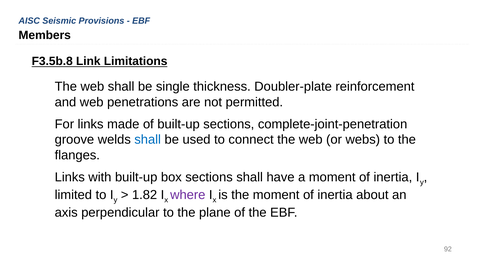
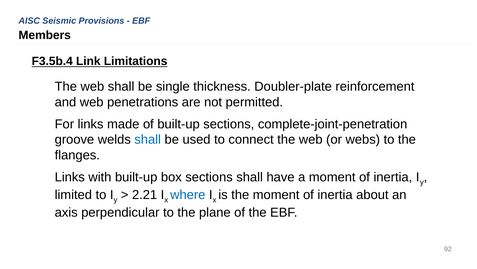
F3.5b.8: F3.5b.8 -> F3.5b.4
1.82: 1.82 -> 2.21
where colour: purple -> blue
